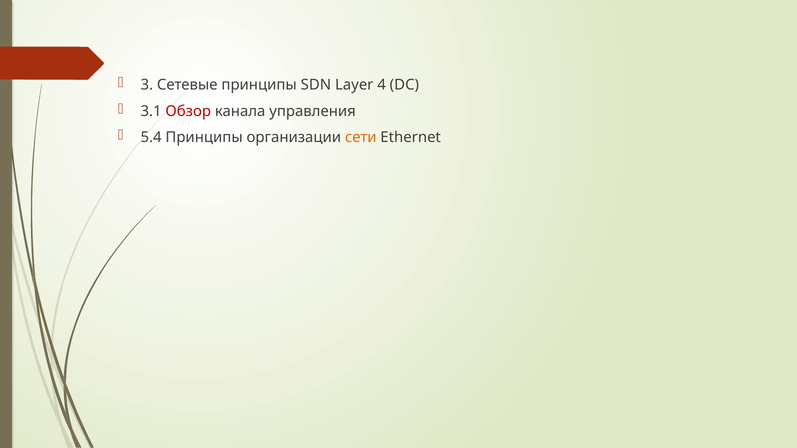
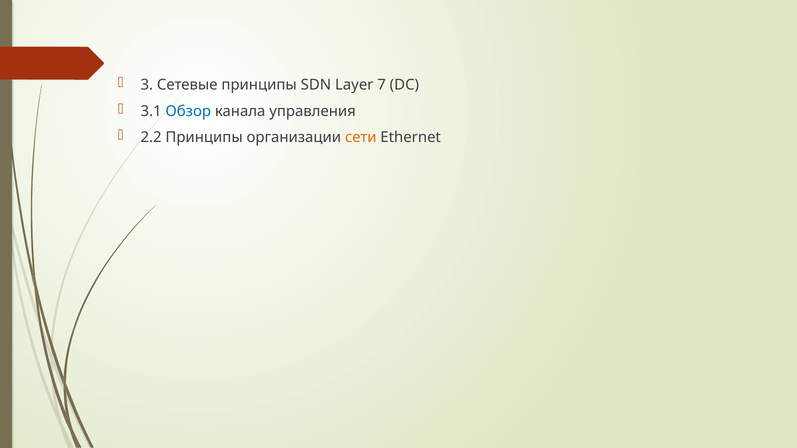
4: 4 -> 7
Обзор colour: red -> blue
5.4: 5.4 -> 2.2
